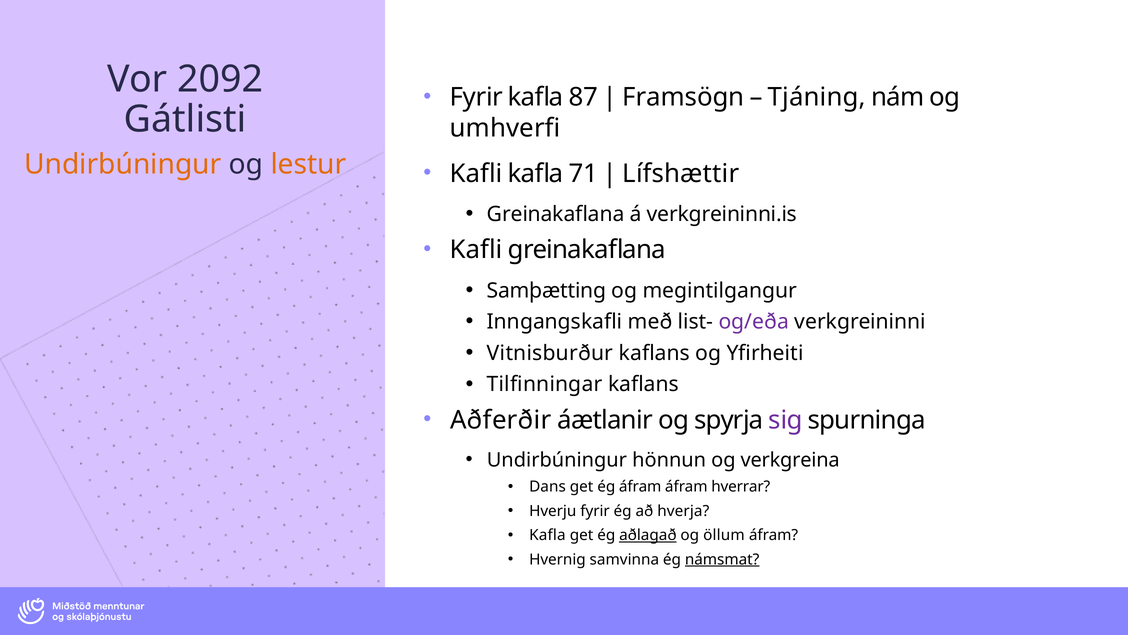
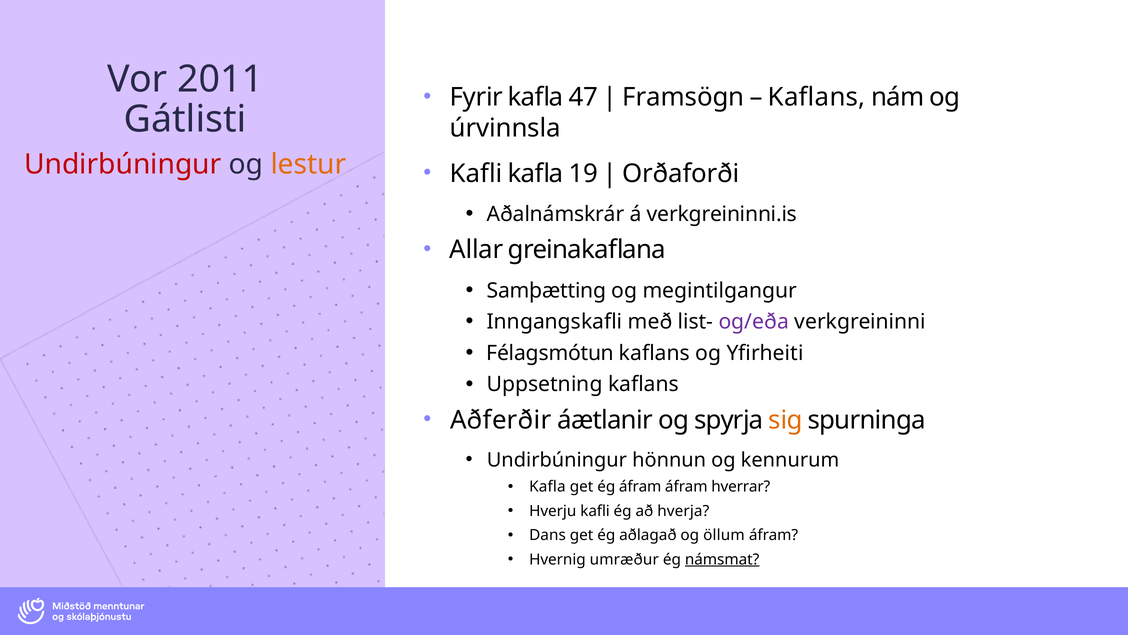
2092: 2092 -> 2011
87: 87 -> 47
Tjáning at (817, 97): Tjáning -> Kaflans
umhverfi: umhverfi -> úrvinnsla
Undirbúningur at (123, 164) colour: orange -> red
71: 71 -> 19
Lífshættir: Lífshættir -> Orðaforði
Greinakaflana at (556, 214): Greinakaflana -> Aðalnámskrár
Kafli at (476, 250): Kafli -> Allar
Vitnisburður: Vitnisburður -> Félagsmótun
Tilfinningar: Tilfinningar -> Uppsetning
sig colour: purple -> orange
verkgreina: verkgreina -> kennurum
Dans at (547, 486): Dans -> Kafla
Hverju fyrir: fyrir -> kafli
Kafla at (547, 535): Kafla -> Dans
aðlagað underline: present -> none
samvinna: samvinna -> umræður
